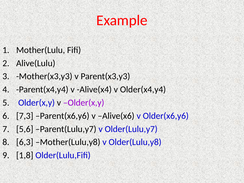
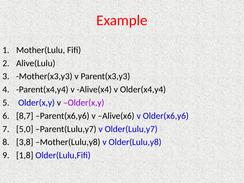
7,3: 7,3 -> 8,7
5,6: 5,6 -> 5,0
6,3: 6,3 -> 3,8
